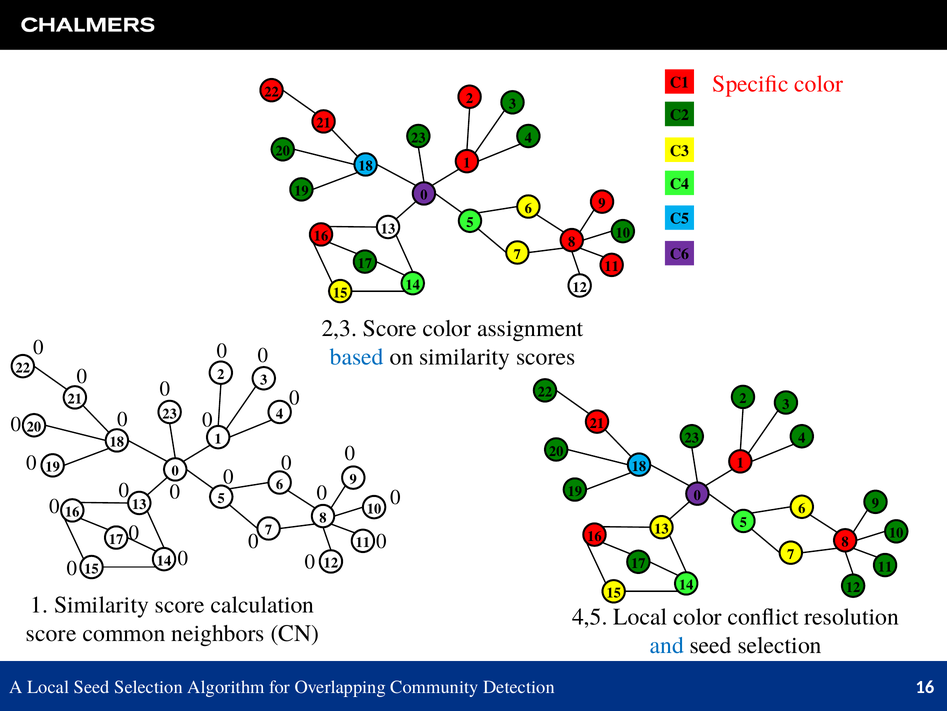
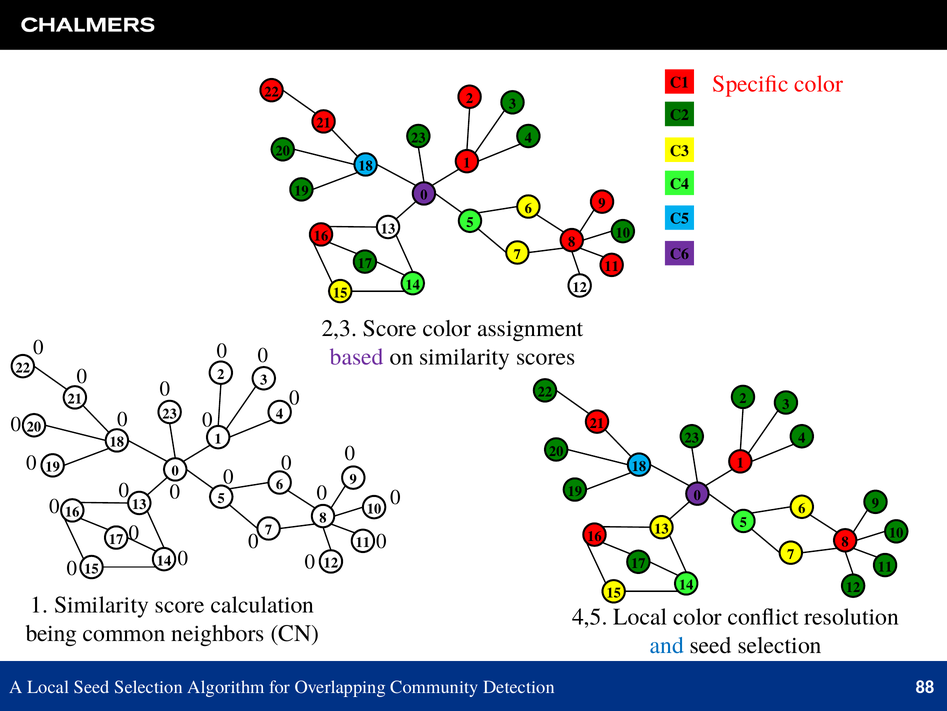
based colour: blue -> purple
score at (51, 633): score -> being
16 at (925, 686): 16 -> 88
